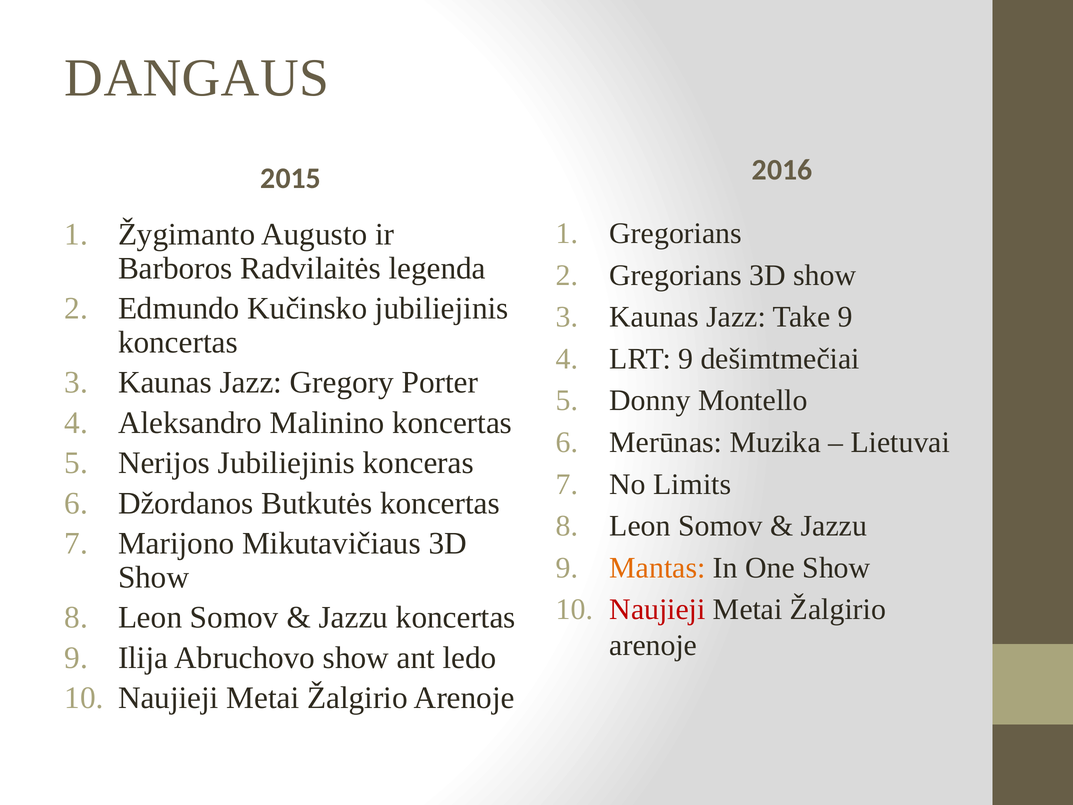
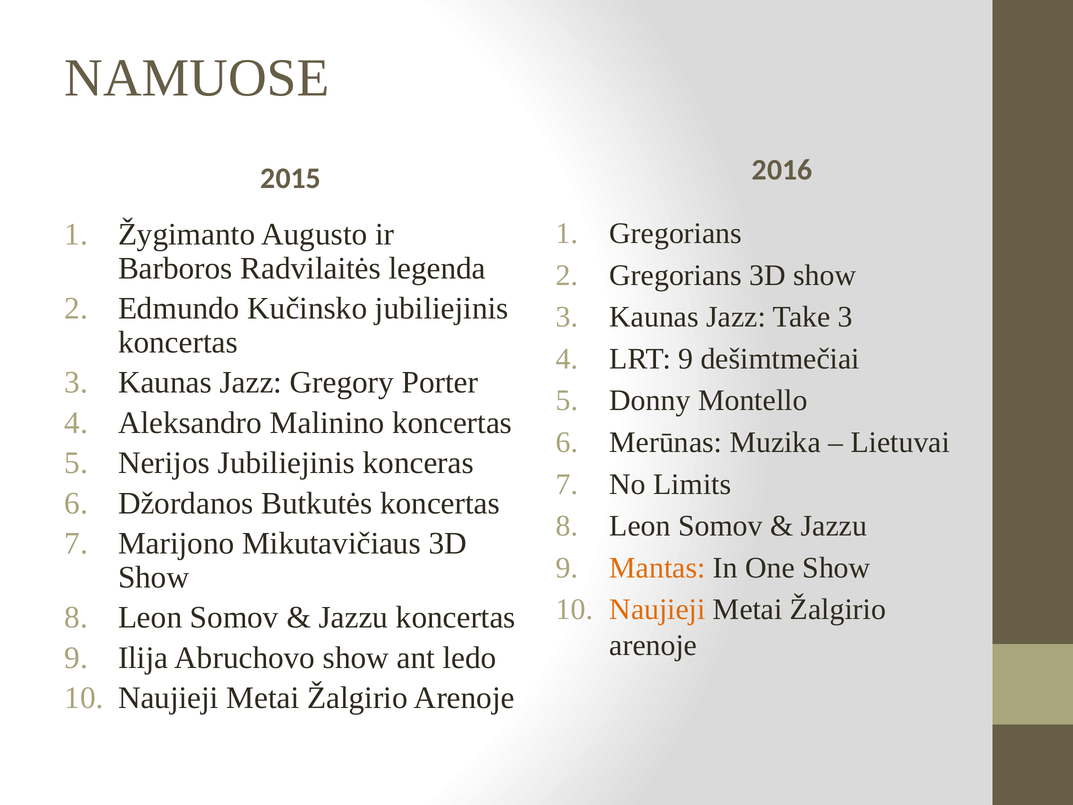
DANGAUS: DANGAUS -> NAMUOSE
Take 9: 9 -> 3
Naujieji at (657, 609) colour: red -> orange
